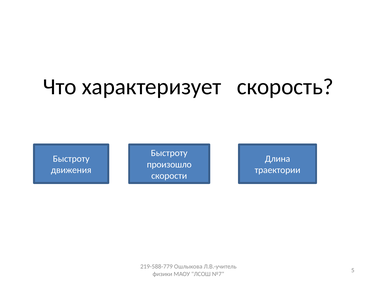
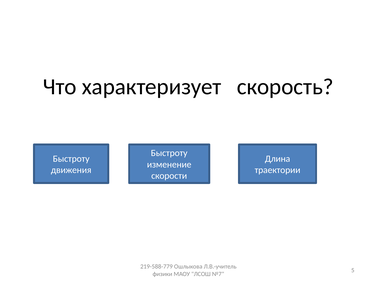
произошло: произошло -> изменение
